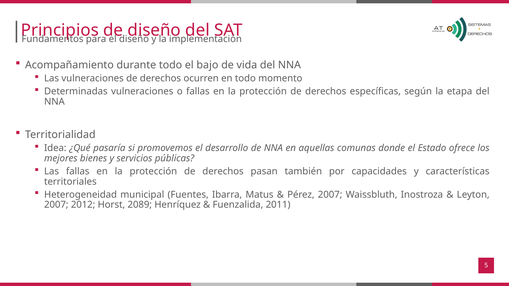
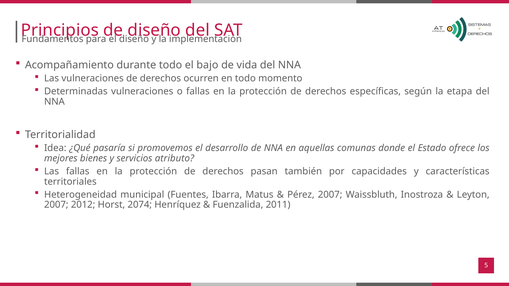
públicas: públicas -> atributo
2089: 2089 -> 2074
